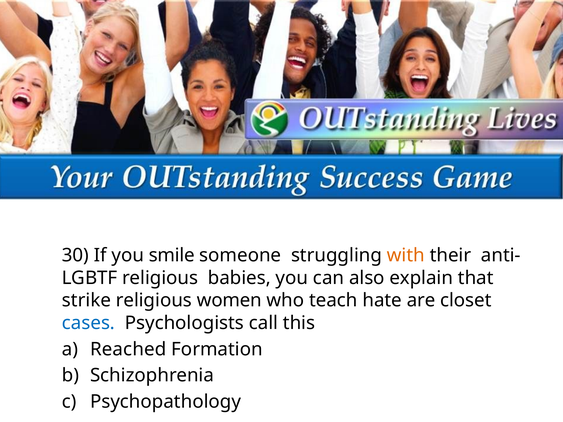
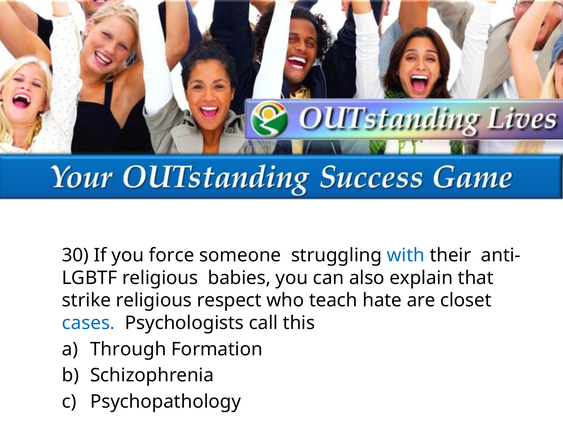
smile: smile -> force
with colour: orange -> blue
women: women -> respect
Reached: Reached -> Through
